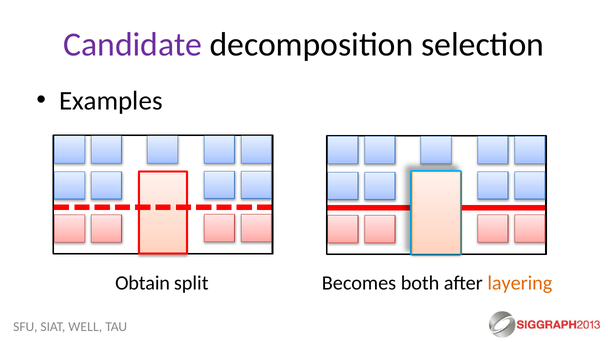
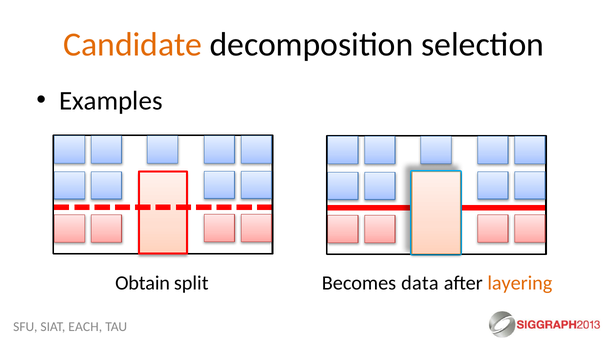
Candidate colour: purple -> orange
both: both -> data
WELL: WELL -> EACH
